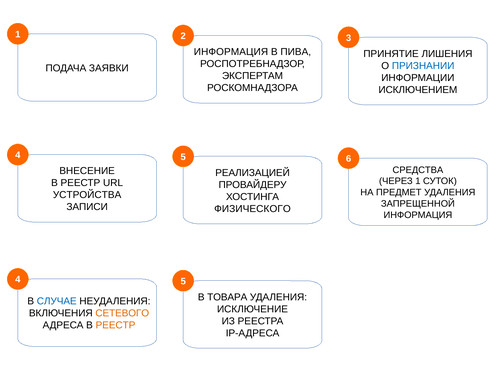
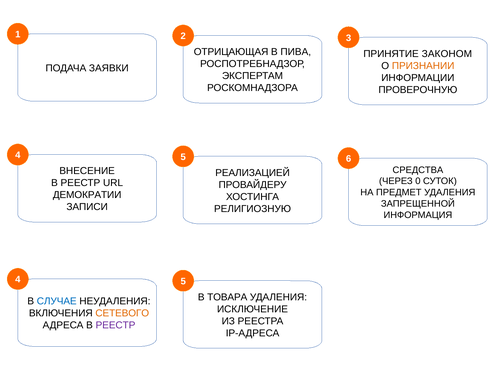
ИНФОРМАЦИЯ at (231, 52): ИНФОРМАЦИЯ -> ОТРИЦАЮЩАЯ
ЛИШЕНИЯ: ЛИШЕНИЯ -> ЗАКОНОМ
ПРИЗНАНИИ colour: blue -> orange
ИСКЛЮЧЕНИЕМ: ИСКЛЮЧЕНИЕМ -> ПРОВЕРОЧНУЮ
ЧЕРЕЗ 1: 1 -> 0
УСТРОЙСТВА: УСТРОЙСТВА -> ДЕМОКРАТИИ
ФИЗИЧЕСКОГО: ФИЗИЧЕСКОГО -> РЕЛИГИОЗНУЮ
РЕЕСТР at (115, 326) colour: orange -> purple
